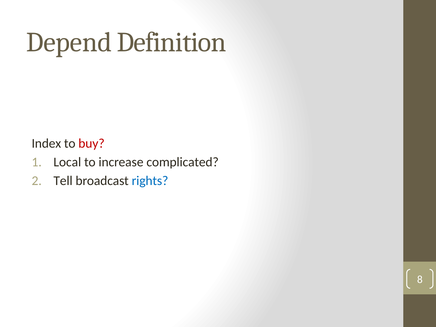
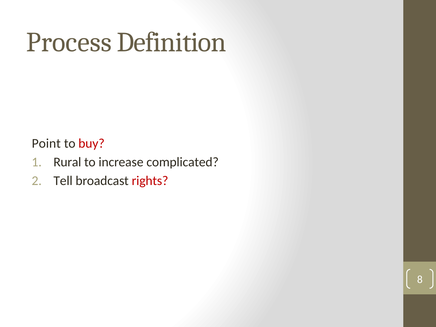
Depend: Depend -> Process
Index: Index -> Point
Local: Local -> Rural
rights colour: blue -> red
